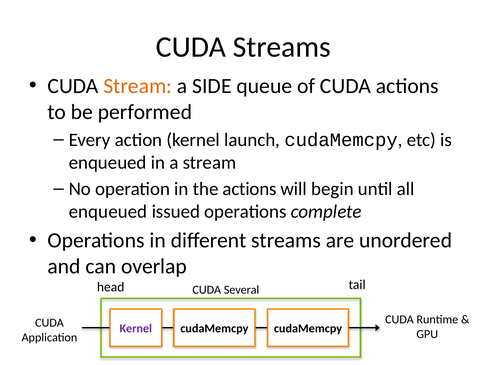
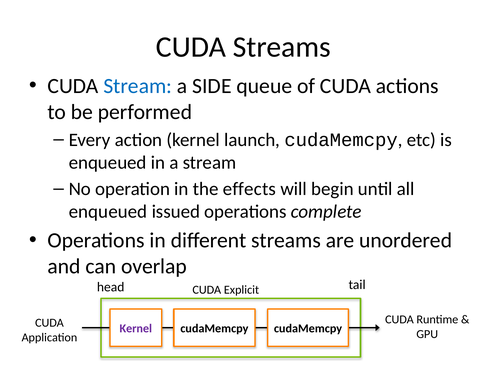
Stream at (138, 86) colour: orange -> blue
the actions: actions -> effects
Several: Several -> Explicit
